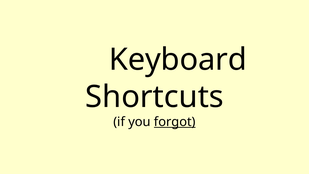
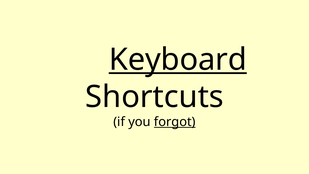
Keyboard underline: none -> present
